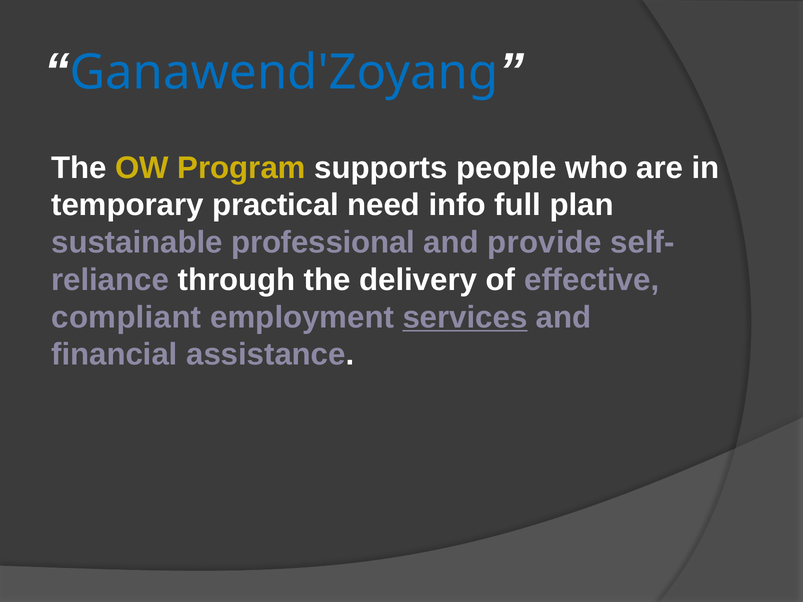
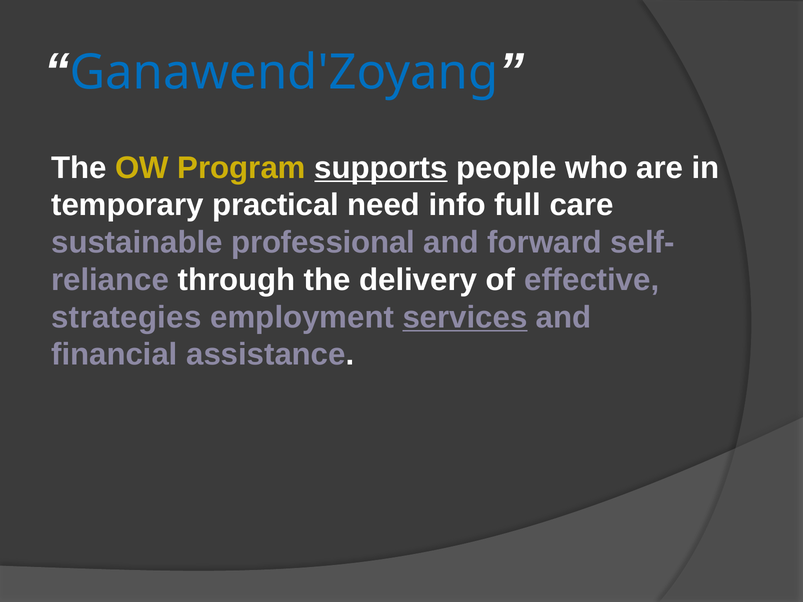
supports underline: none -> present
plan: plan -> care
provide: provide -> forward
compliant: compliant -> strategies
